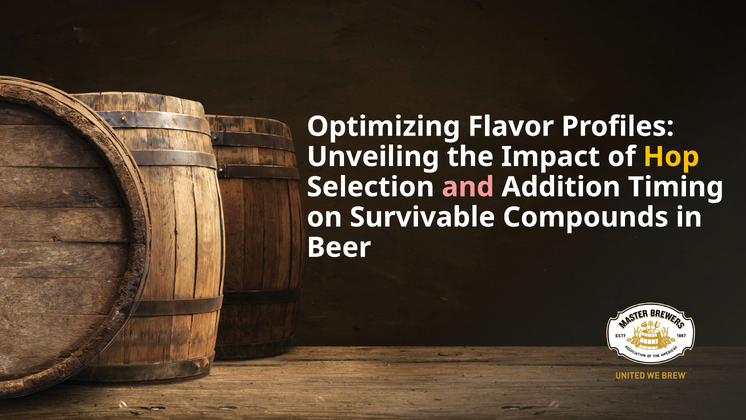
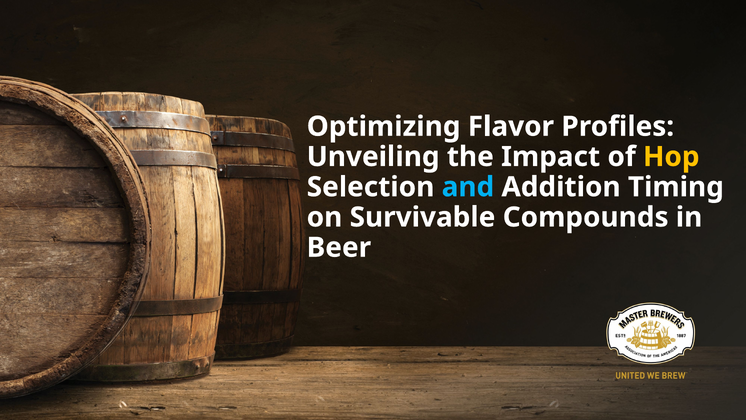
and colour: pink -> light blue
